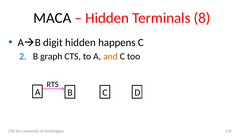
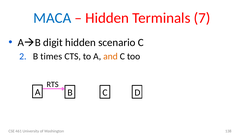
MACA colour: black -> blue
8: 8 -> 7
happens: happens -> scenario
graph: graph -> times
